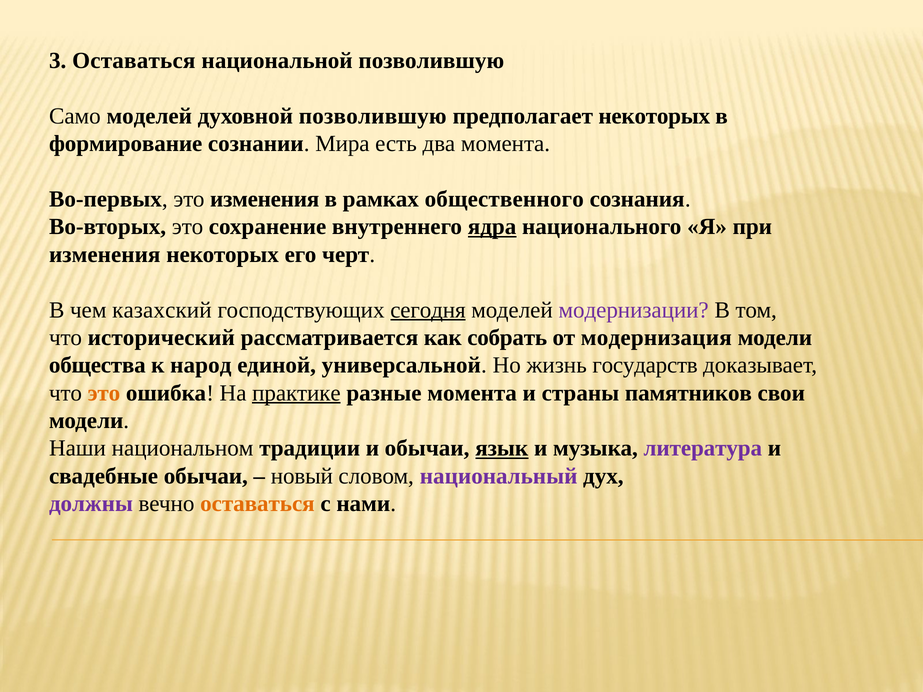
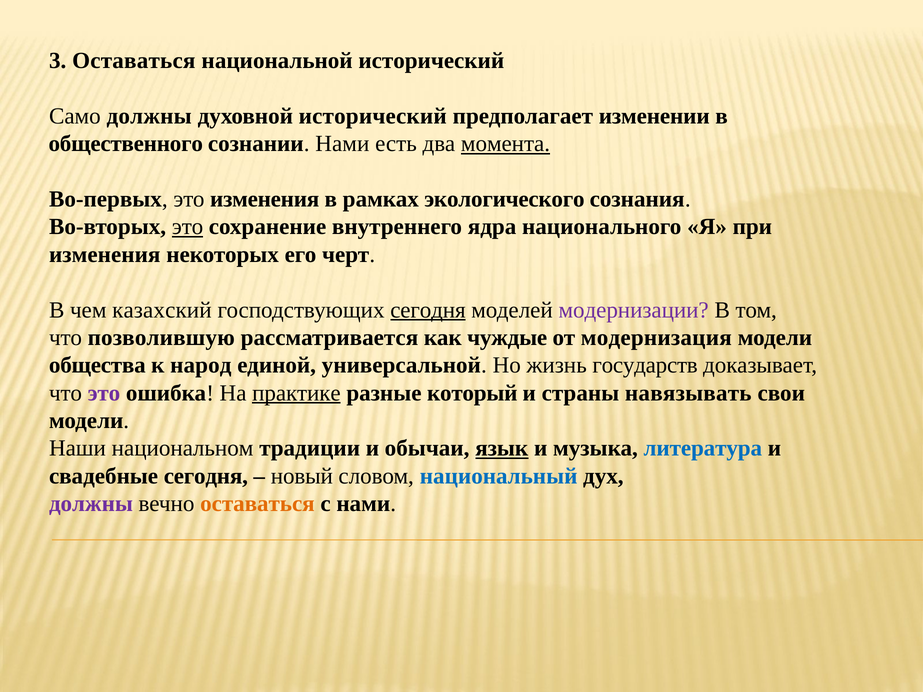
национальной позволившую: позволившую -> исторический
Само моделей: моделей -> должны
духовной позволившую: позволившую -> исторический
предполагает некоторых: некоторых -> изменении
формирование: формирование -> общественного
сознании Мира: Мира -> Нами
момента at (506, 144) underline: none -> present
общественного: общественного -> экологического
это at (188, 227) underline: none -> present
ядра underline: present -> none
исторический: исторический -> позволившую
собрать: собрать -> чуждые
это at (104, 393) colour: orange -> purple
разные момента: момента -> который
памятников: памятников -> навязывать
литература colour: purple -> blue
свадебные обычаи: обычаи -> сегодня
национальный colour: purple -> blue
